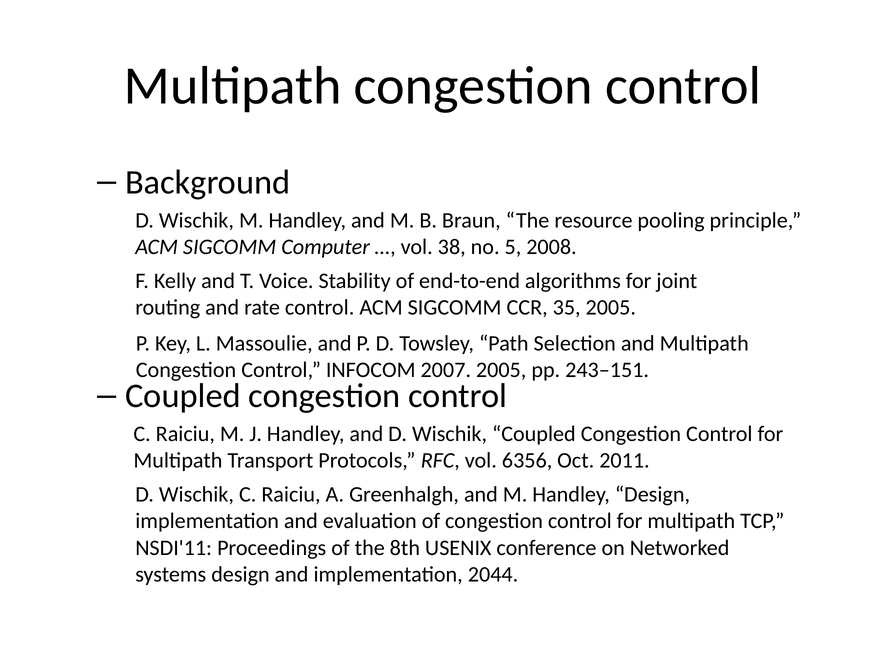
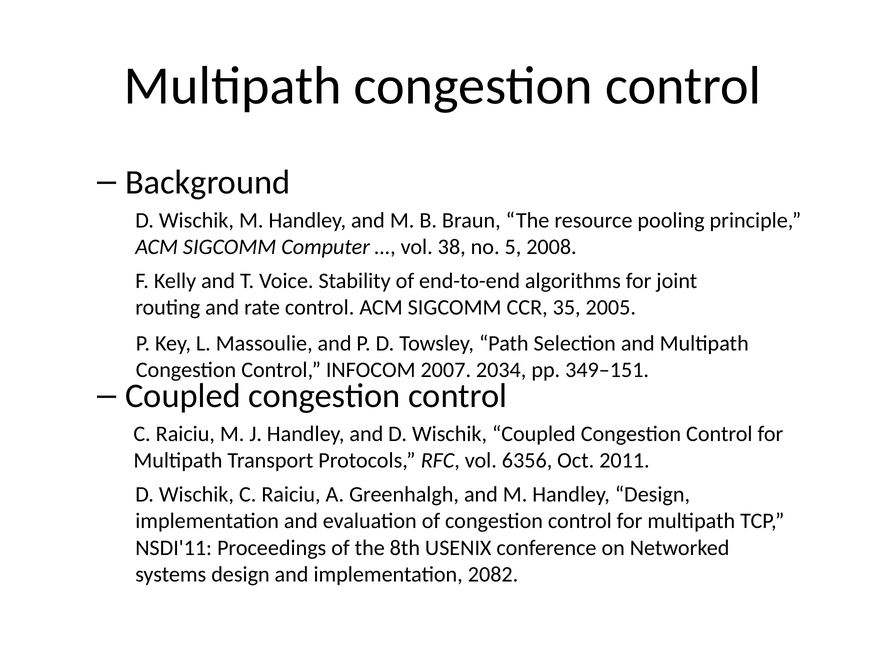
2007 2005: 2005 -> 2034
243–151: 243–151 -> 349–151
2044: 2044 -> 2082
